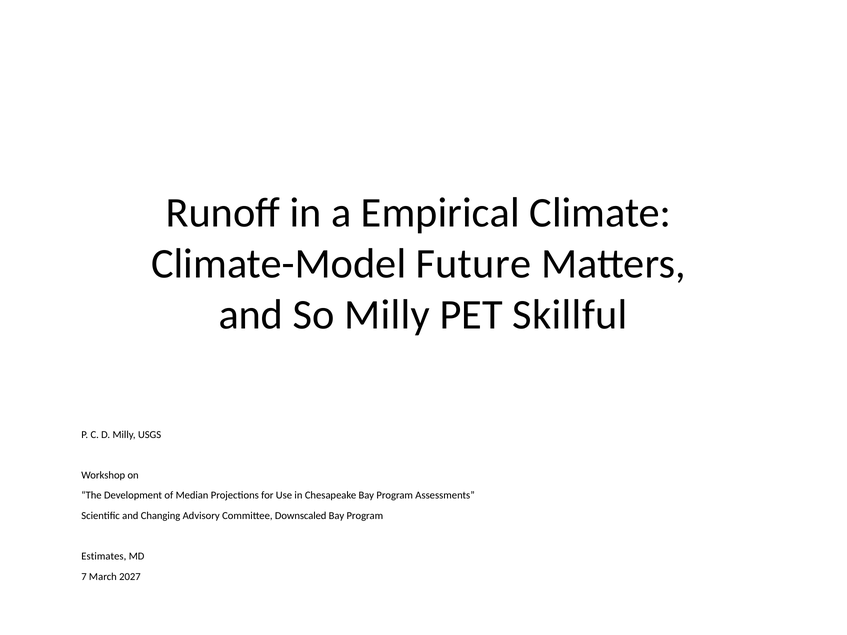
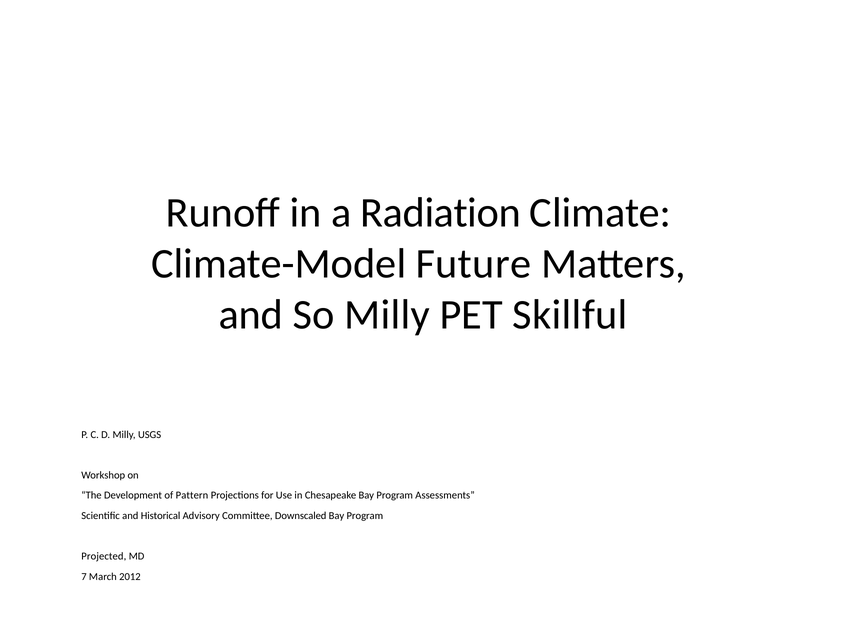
Empirical: Empirical -> Radiation
Median: Median -> Pattern
Changing: Changing -> Historical
Estimates: Estimates -> Projected
2027: 2027 -> 2012
